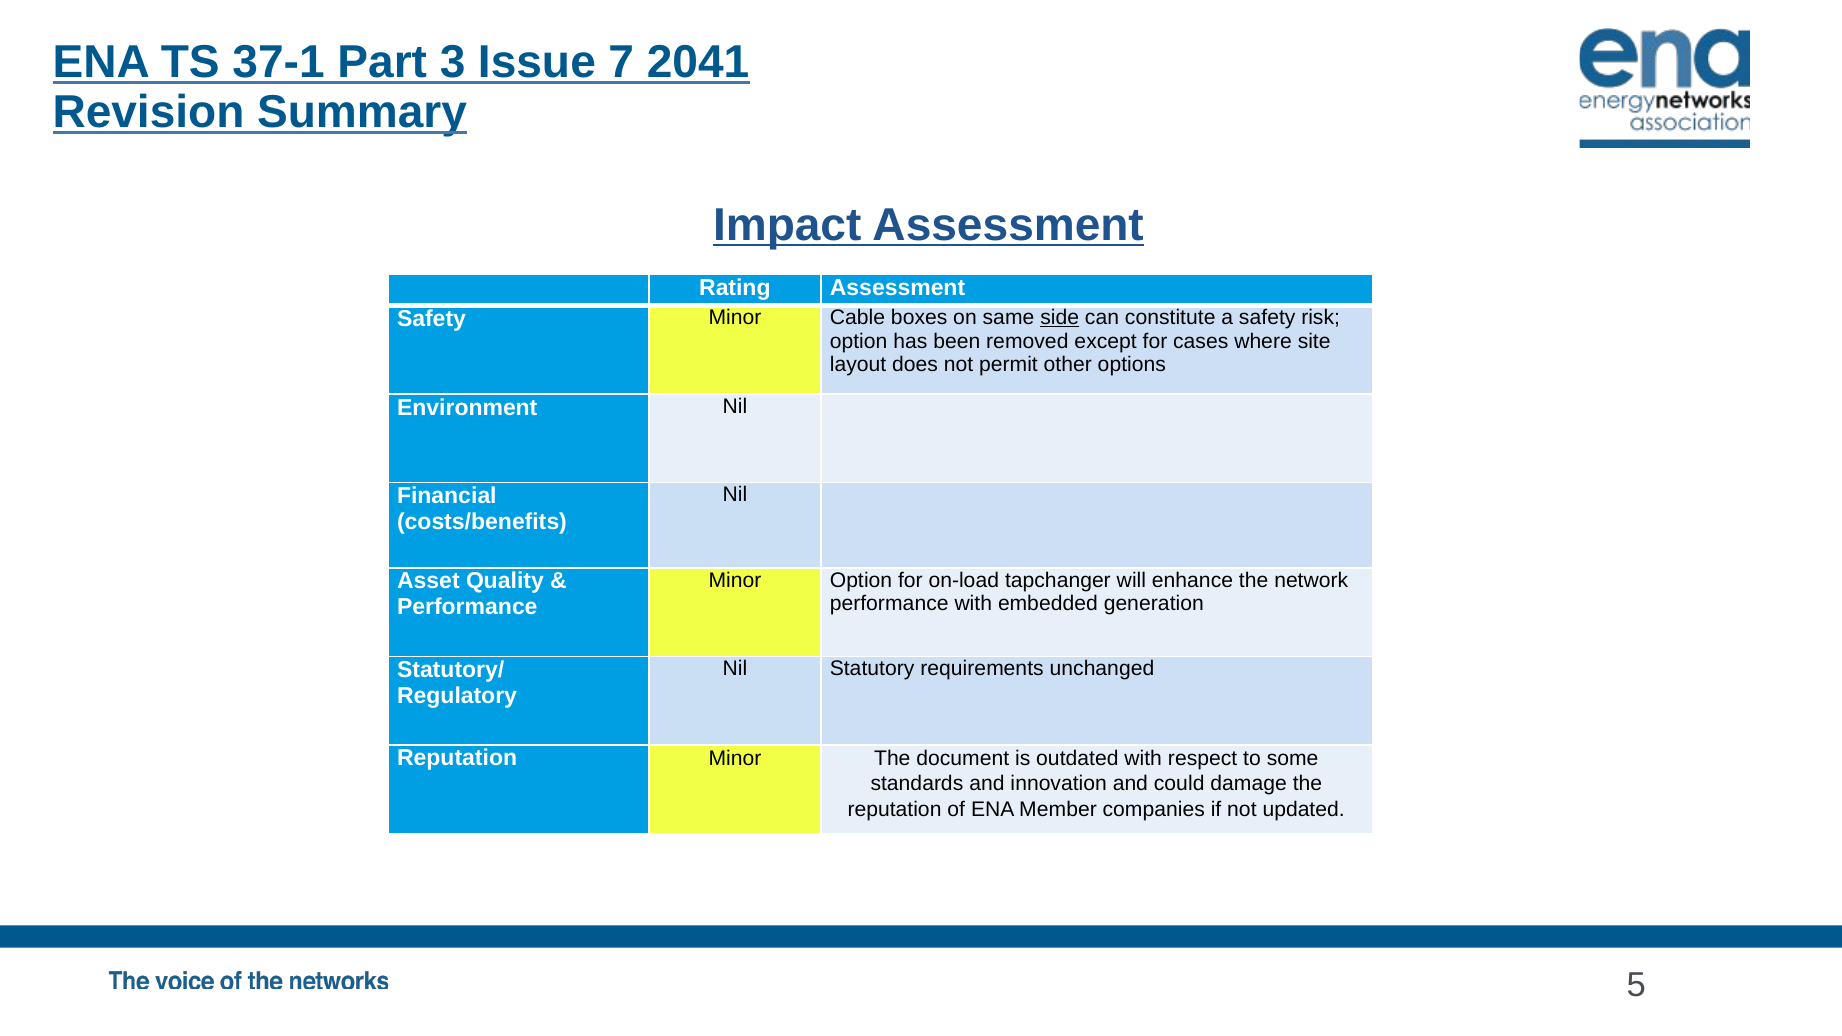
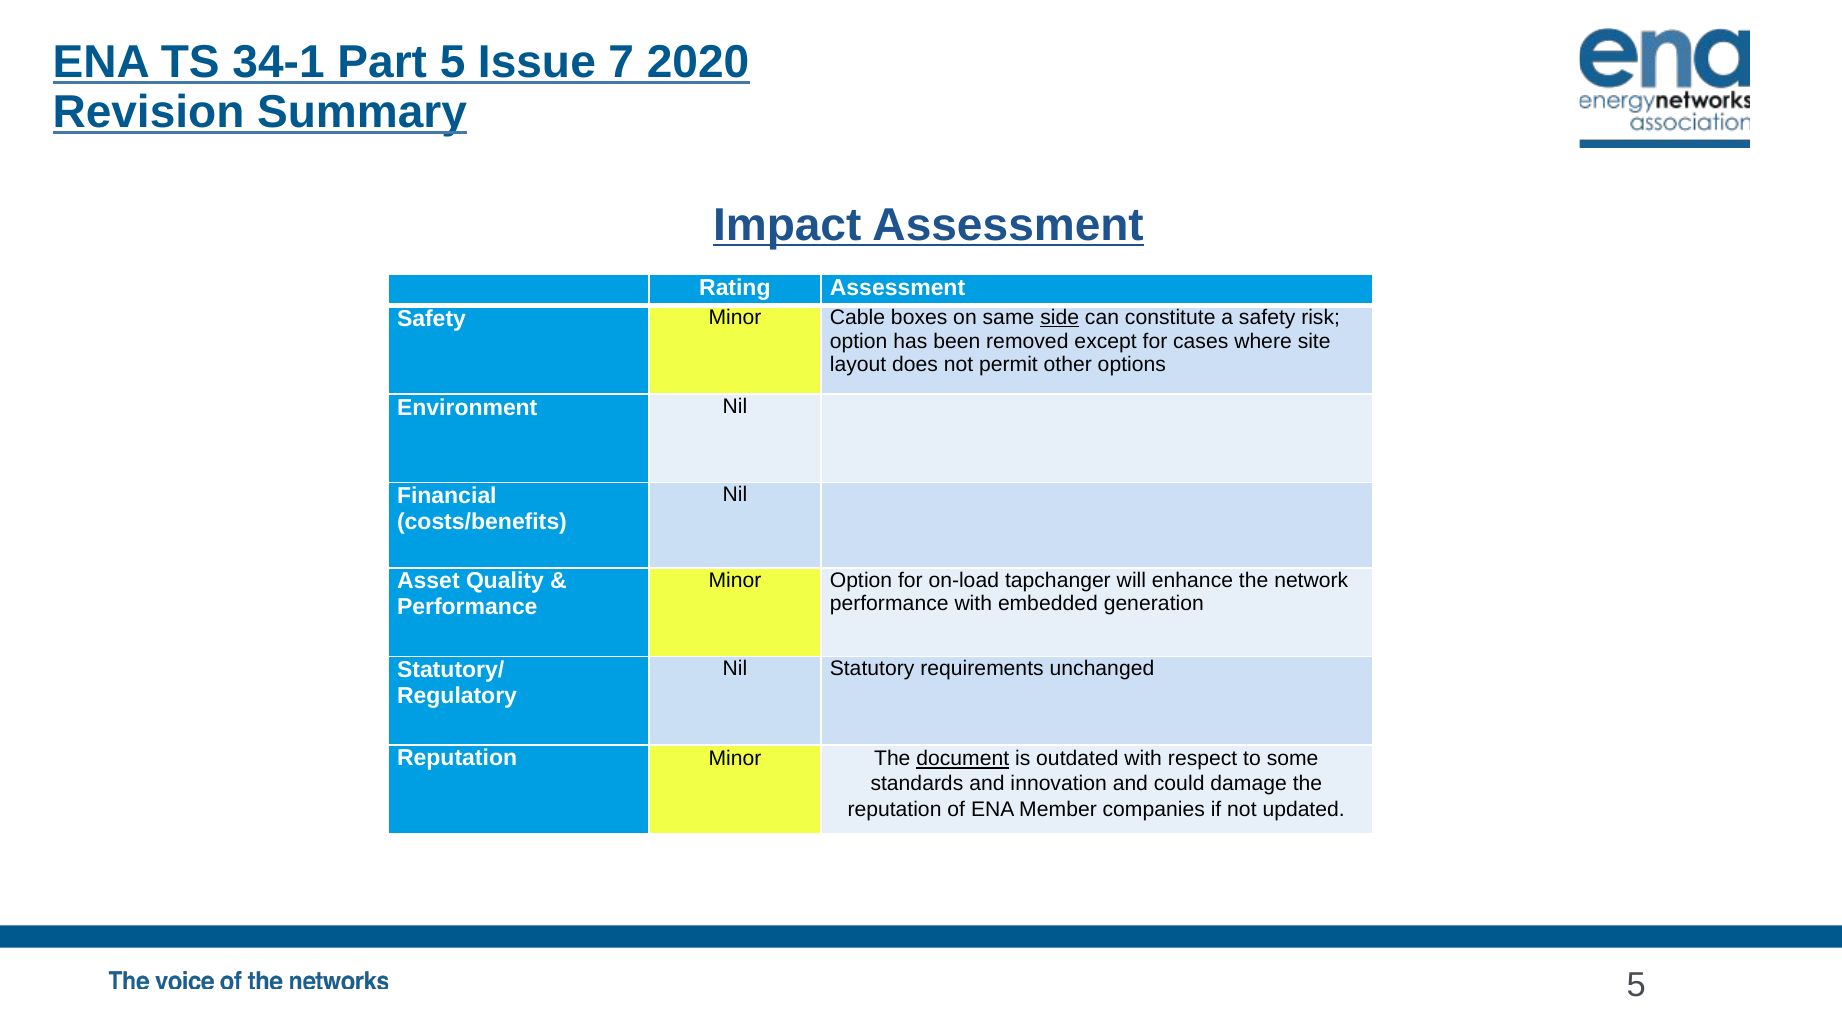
37-1: 37-1 -> 34-1
Part 3: 3 -> 5
2041: 2041 -> 2020
document underline: none -> present
